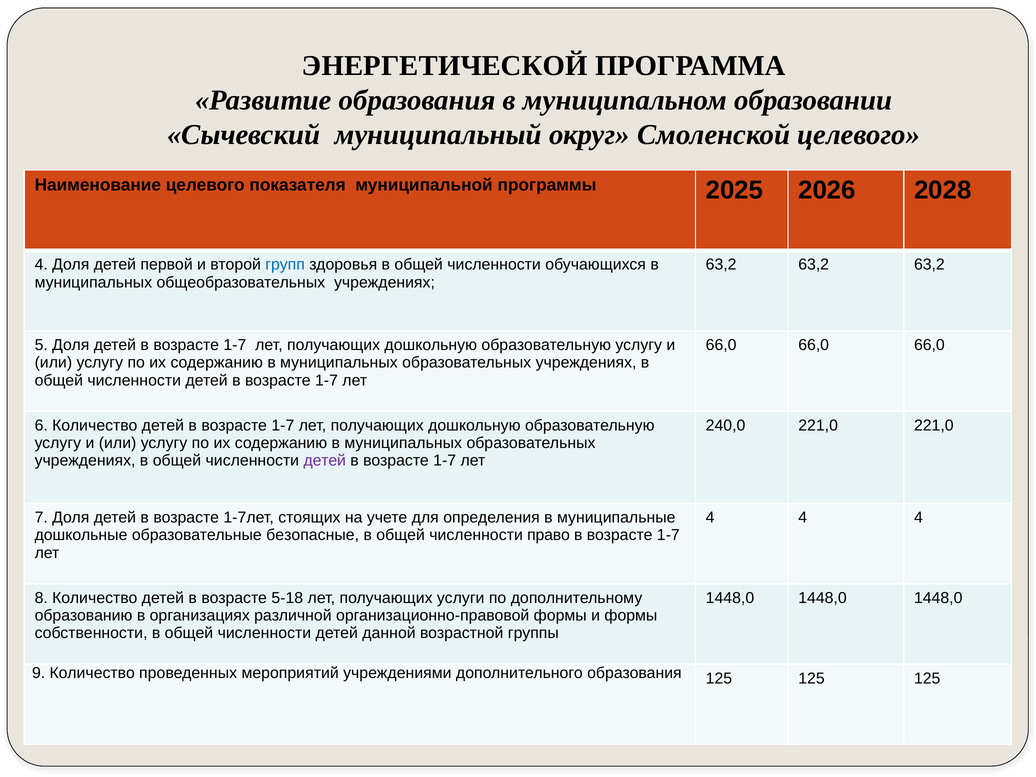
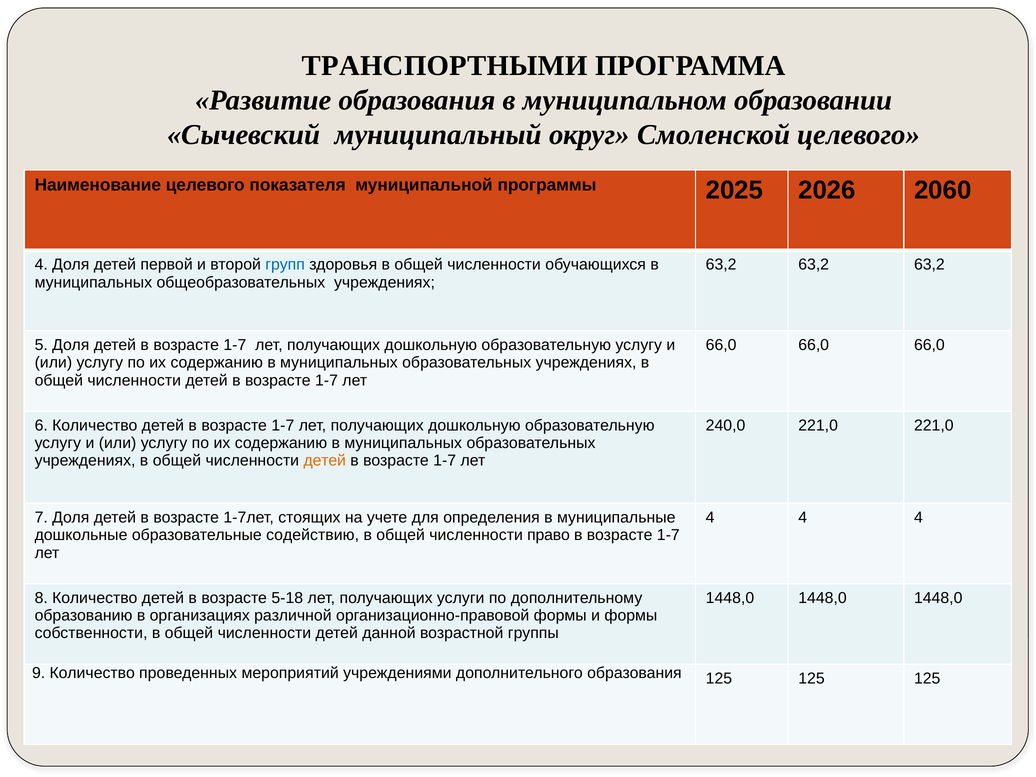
ЭНЕРГЕТИЧЕСКОЙ: ЭНЕРГЕТИЧЕСКОЙ -> ТРАНСПОРТНЫМИ
2028: 2028 -> 2060
детей at (325, 461) colour: purple -> orange
безопасные: безопасные -> содействию
